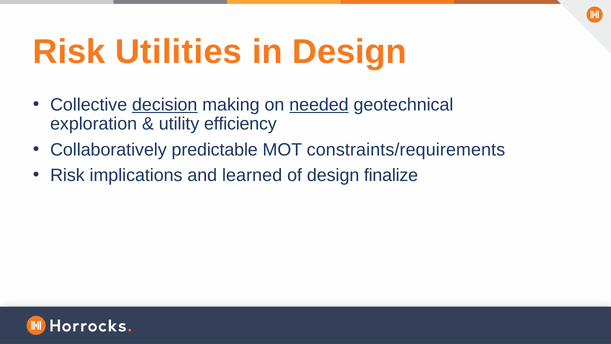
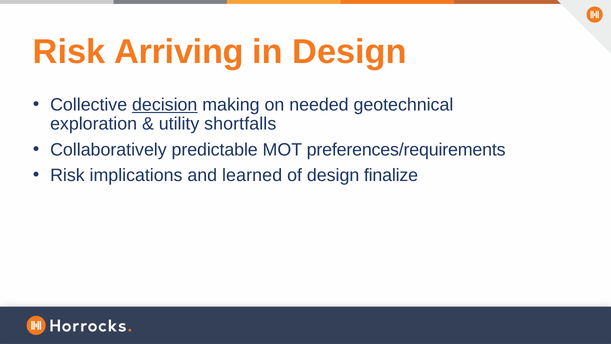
Utilities: Utilities -> Arriving
needed underline: present -> none
efficiency: efficiency -> shortfalls
constraints/requirements: constraints/requirements -> preferences/requirements
